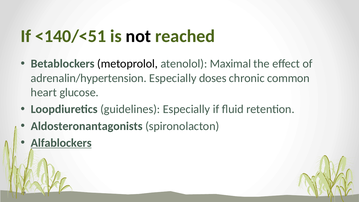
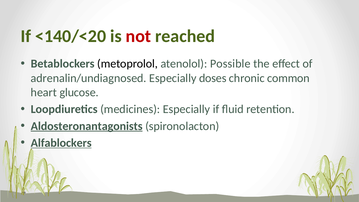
<140/<51: <140/<51 -> <140/<20
not colour: black -> red
Maximal: Maximal -> Possible
adrenalin/hypertension: adrenalin/hypertension -> adrenalin/undiagnosed
guidelines: guidelines -> medicines
Aldosteronantagonists underline: none -> present
